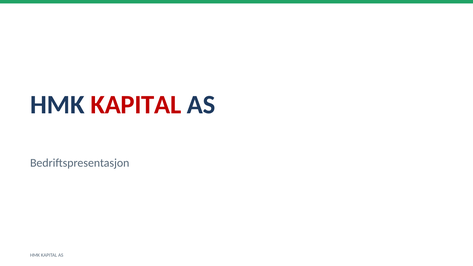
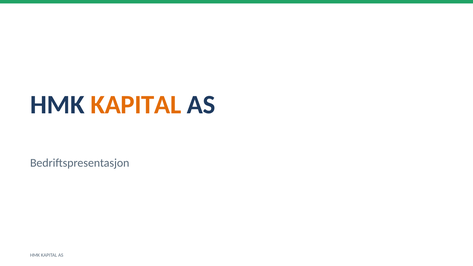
KAPITAL at (136, 105) colour: red -> orange
